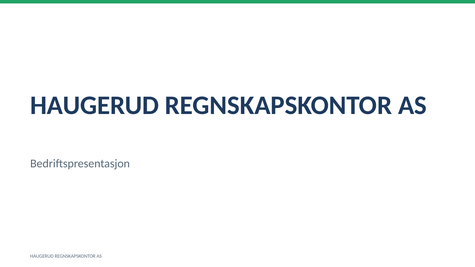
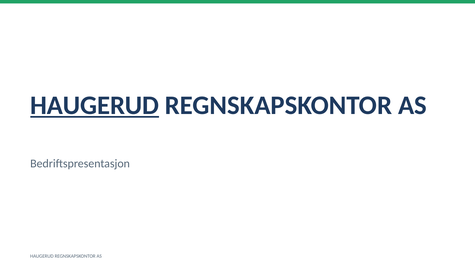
HAUGERUD at (95, 105) underline: none -> present
